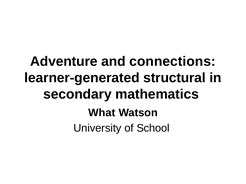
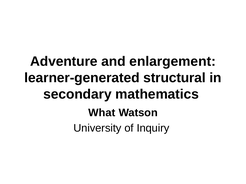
connections: connections -> enlargement
School: School -> Inquiry
